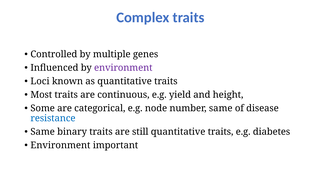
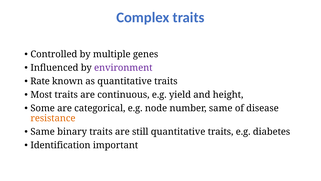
Loci: Loci -> Rate
resistance colour: blue -> orange
Environment at (60, 145): Environment -> Identification
